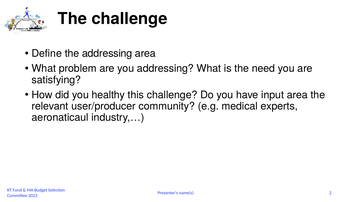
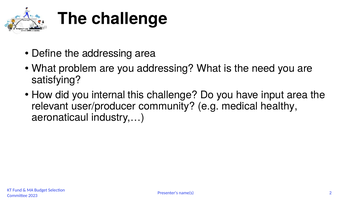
healthy: healthy -> internal
experts: experts -> healthy
